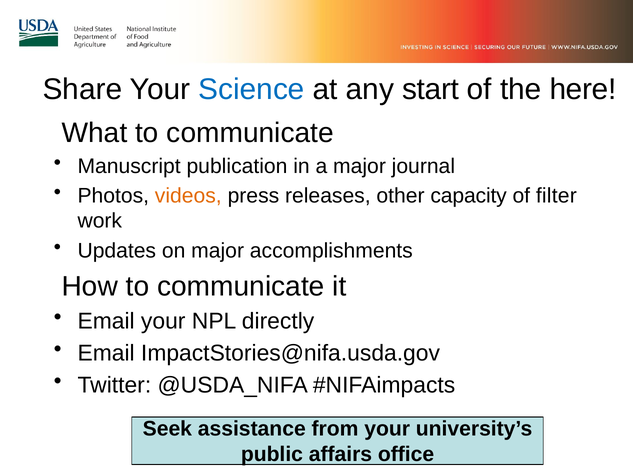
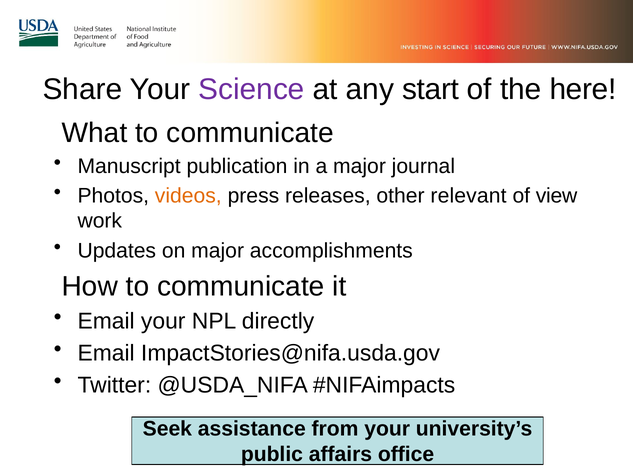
Science colour: blue -> purple
capacity: capacity -> relevant
filter: filter -> view
